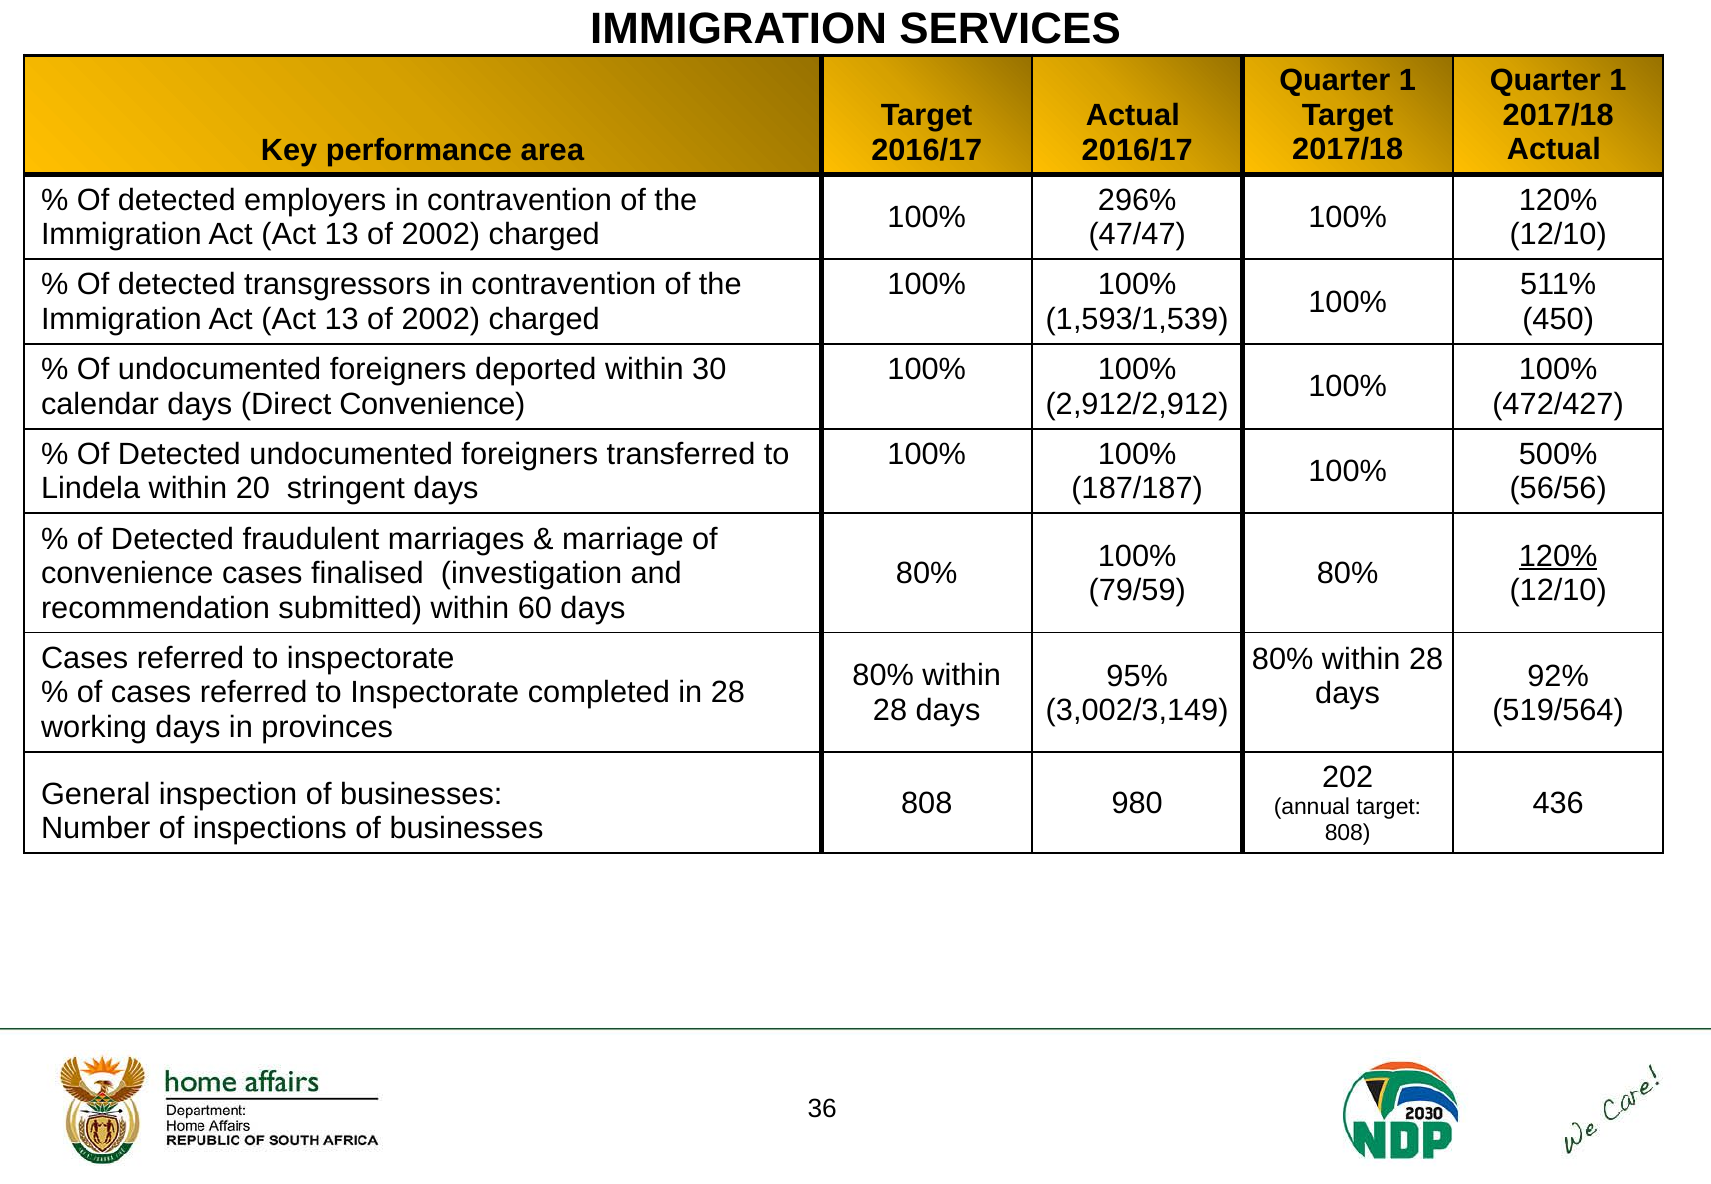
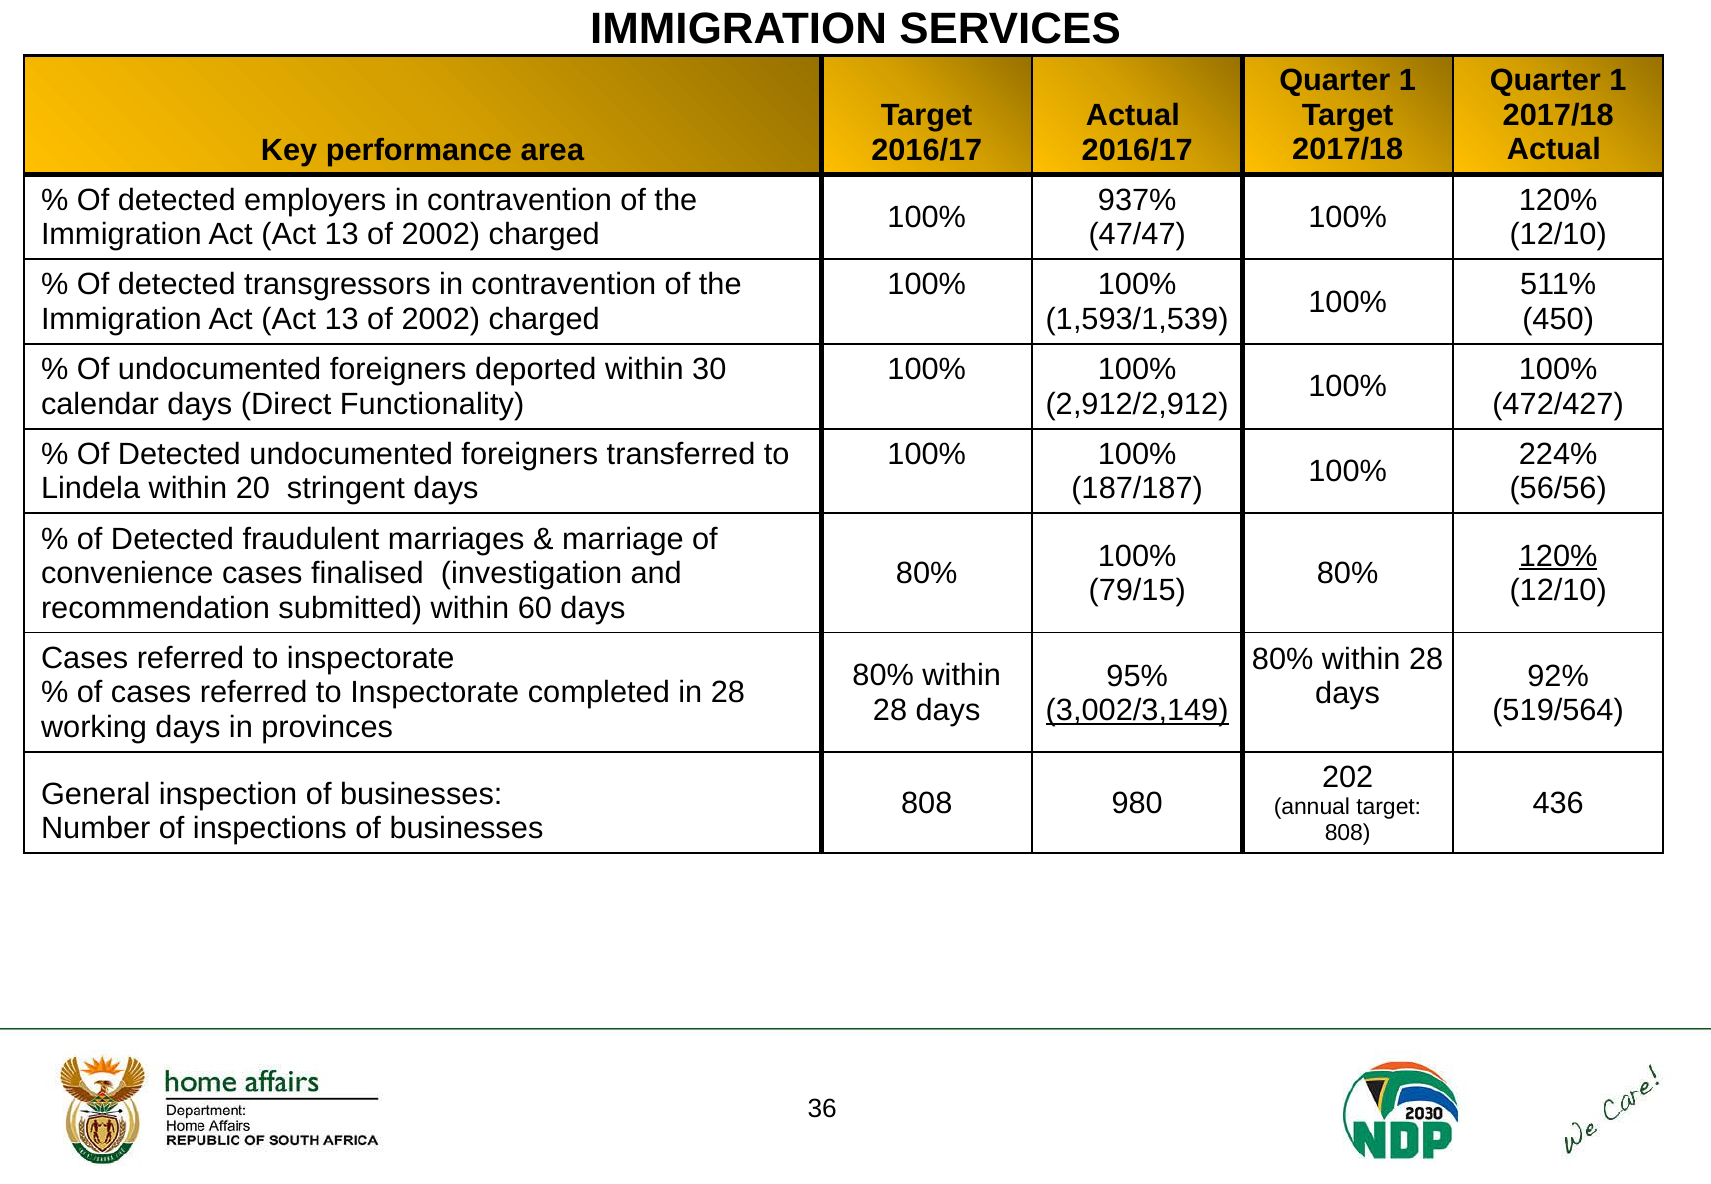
296%: 296% -> 937%
Direct Convenience: Convenience -> Functionality
500%: 500% -> 224%
79/59: 79/59 -> 79/15
3,002/3,149 underline: none -> present
